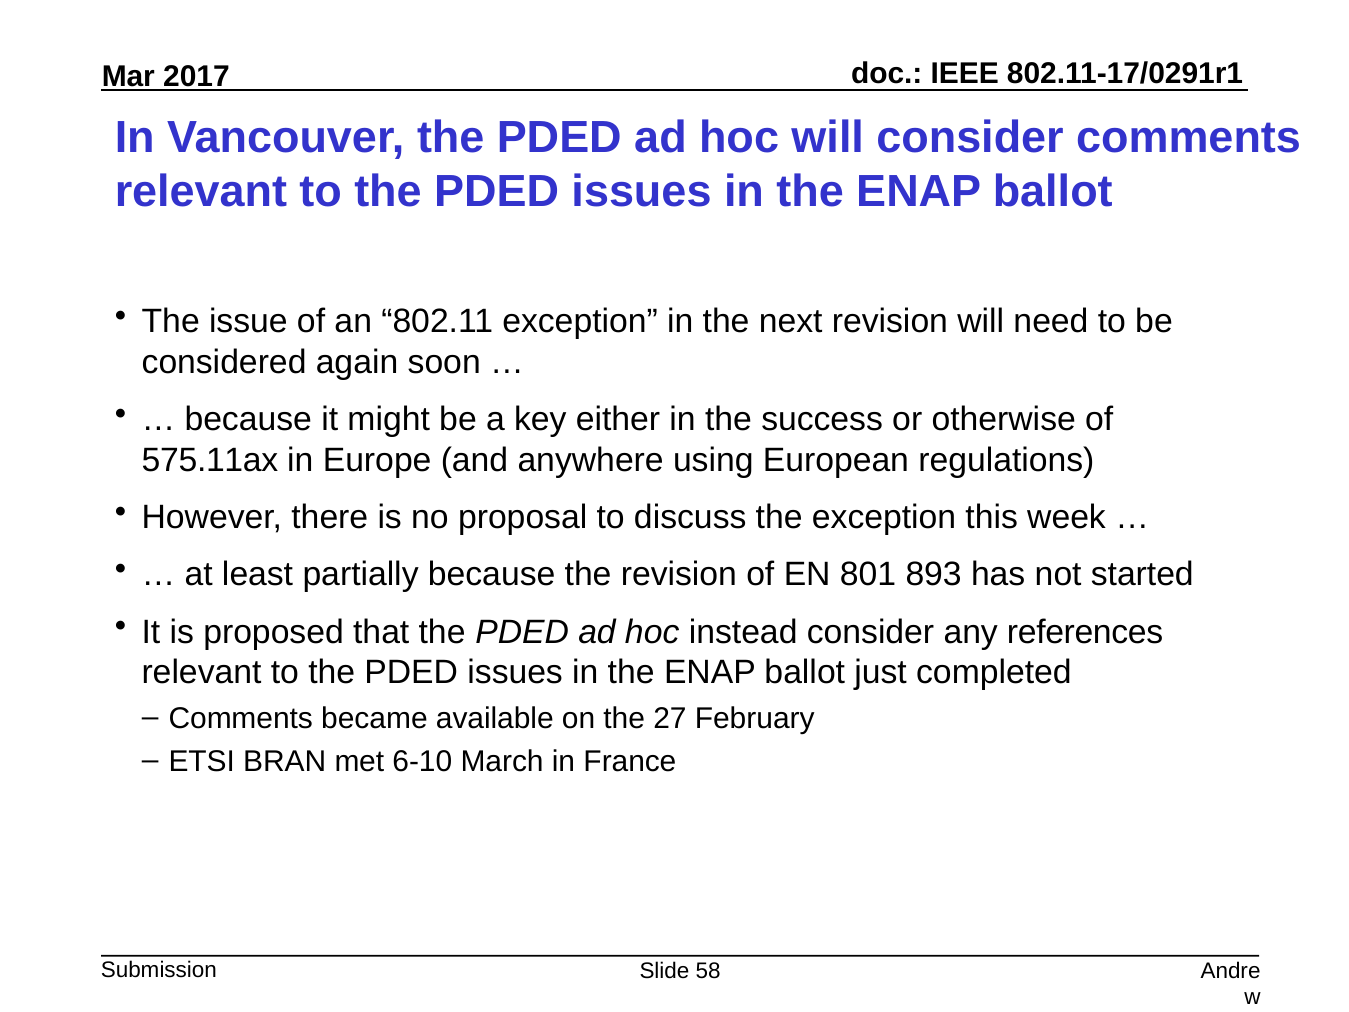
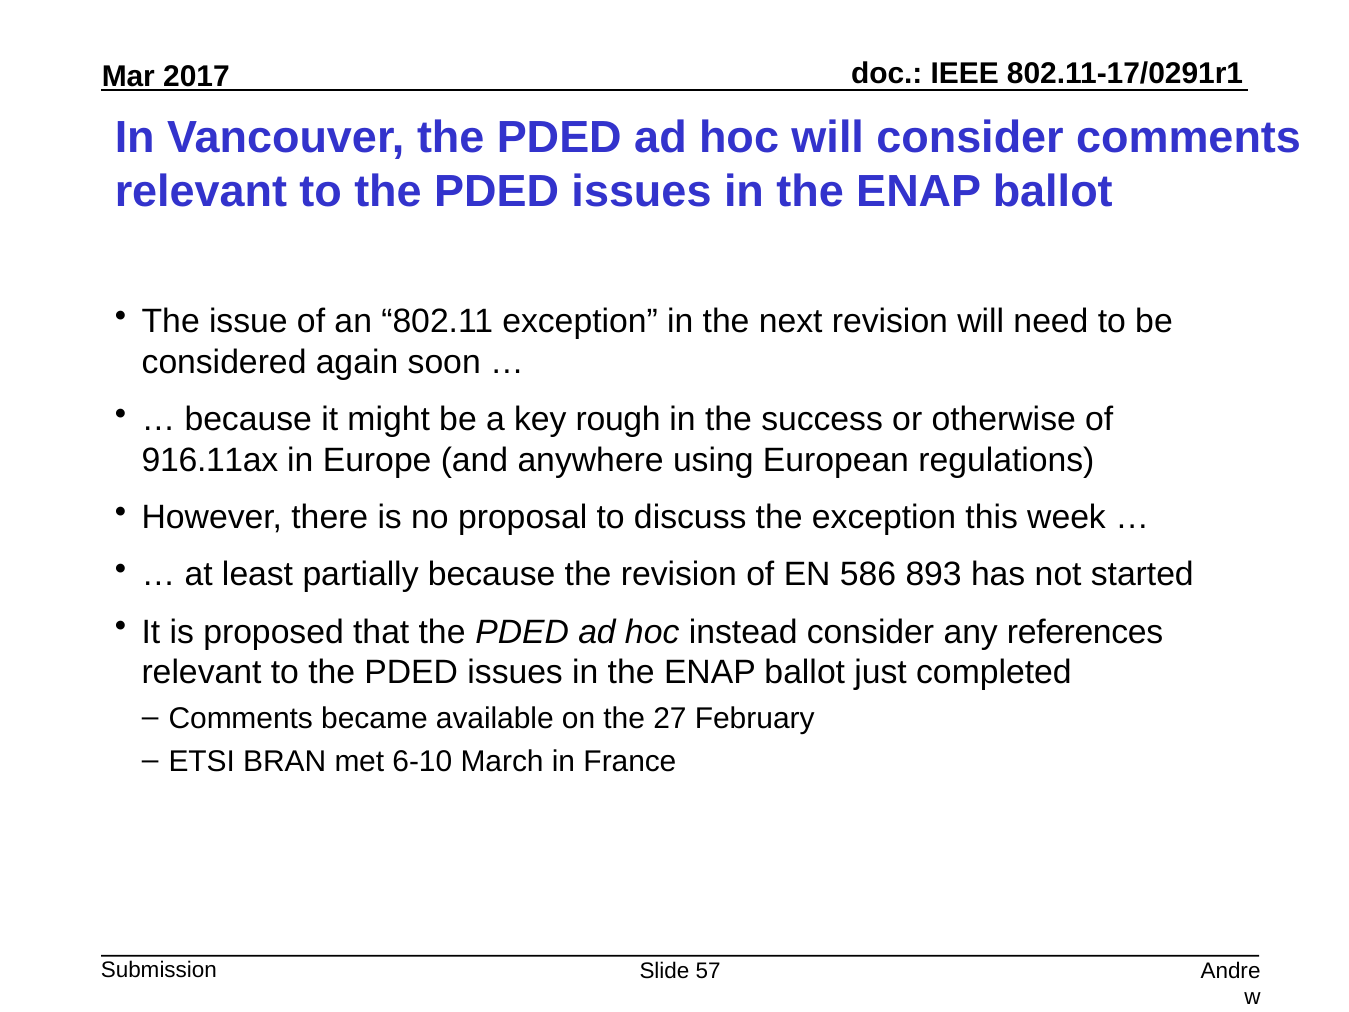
either: either -> rough
575.11ax: 575.11ax -> 916.11ax
801: 801 -> 586
58: 58 -> 57
